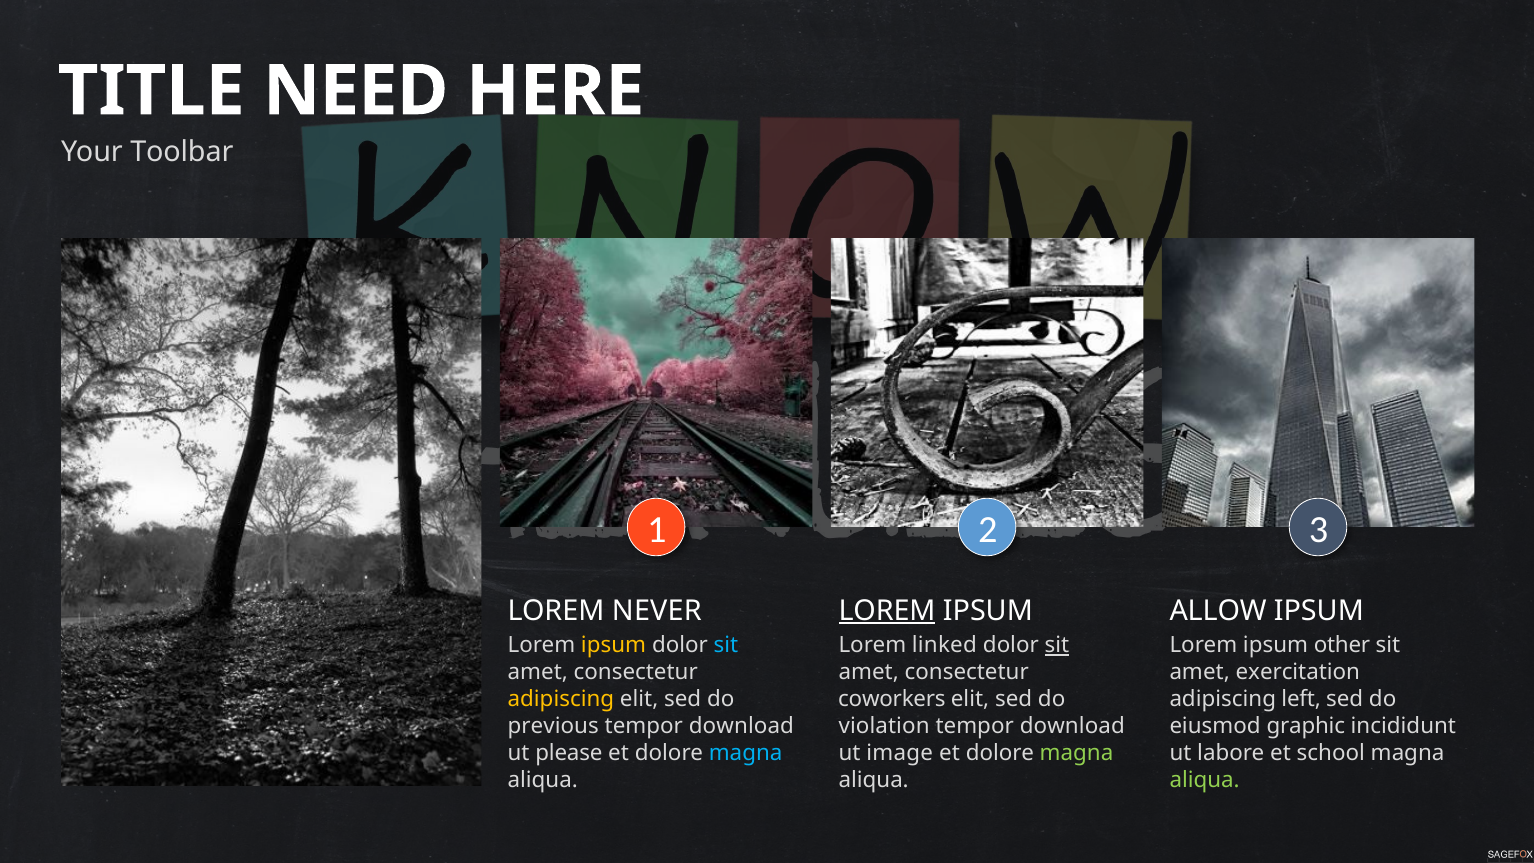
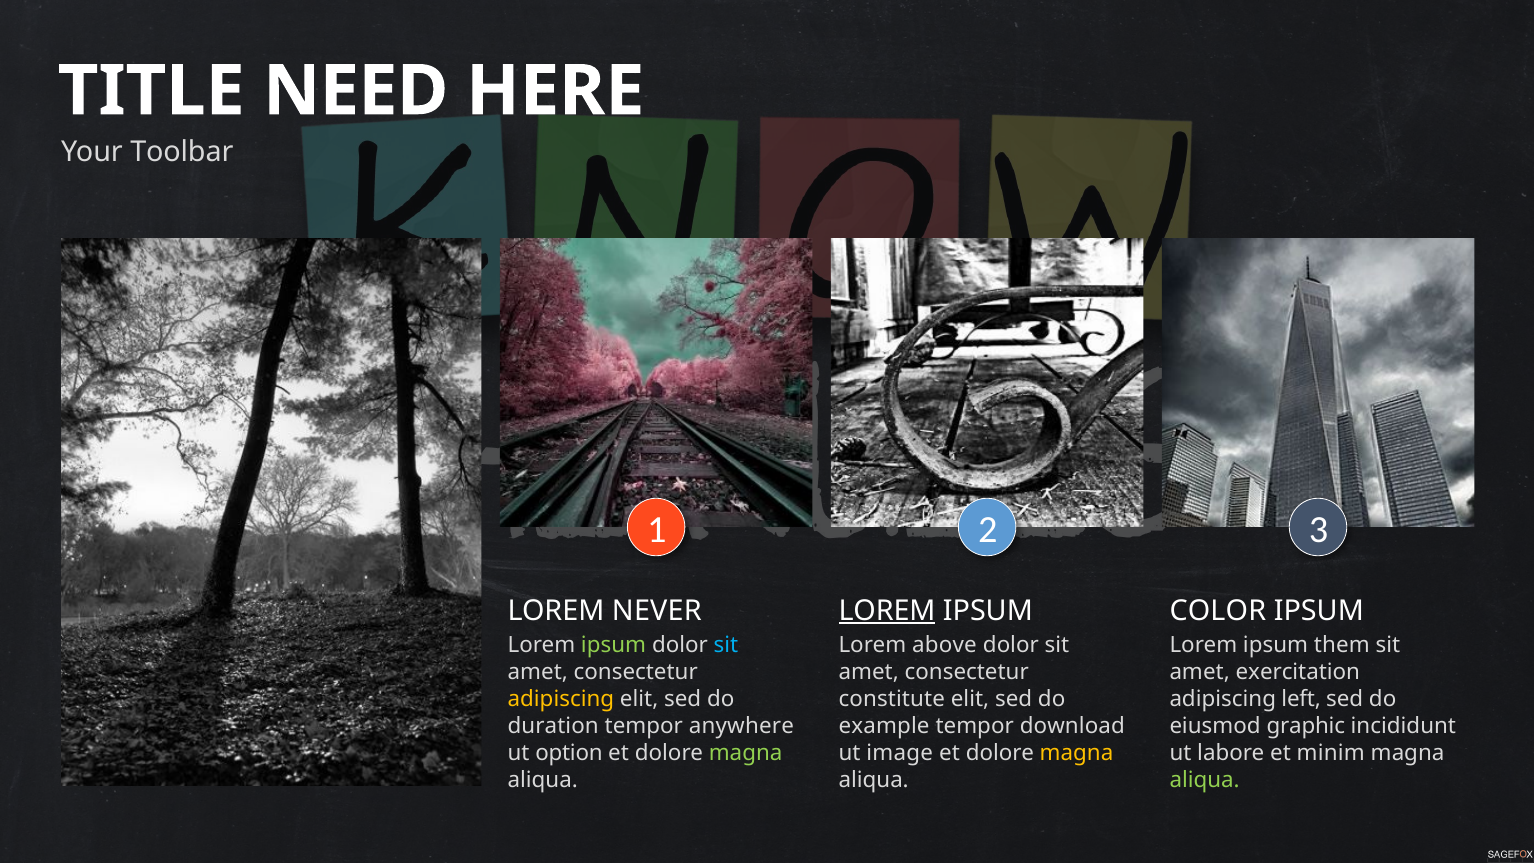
ALLOW: ALLOW -> COLOR
ipsum at (614, 645) colour: yellow -> light green
linked: linked -> above
sit at (1057, 645) underline: present -> none
other: other -> them
coworkers: coworkers -> constitute
previous: previous -> duration
download at (741, 726): download -> anywhere
violation: violation -> example
please: please -> option
magna at (746, 753) colour: light blue -> light green
magna at (1077, 753) colour: light green -> yellow
school: school -> minim
